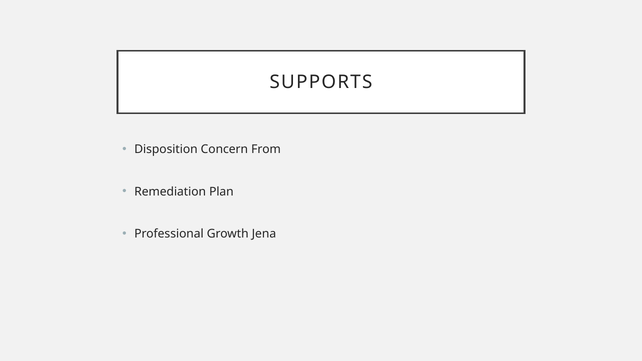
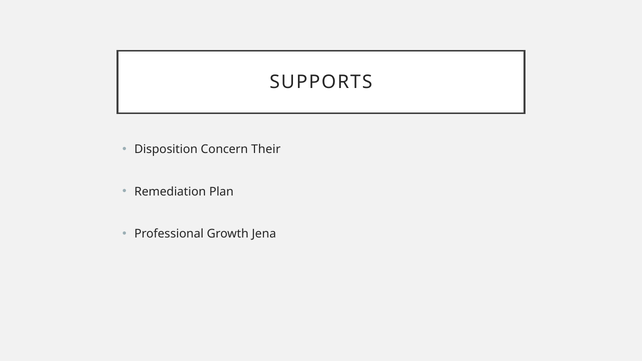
From: From -> Their
